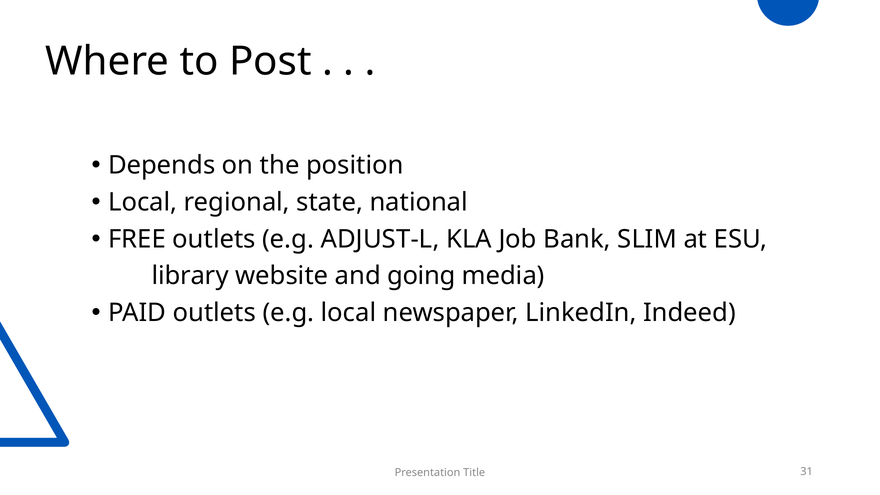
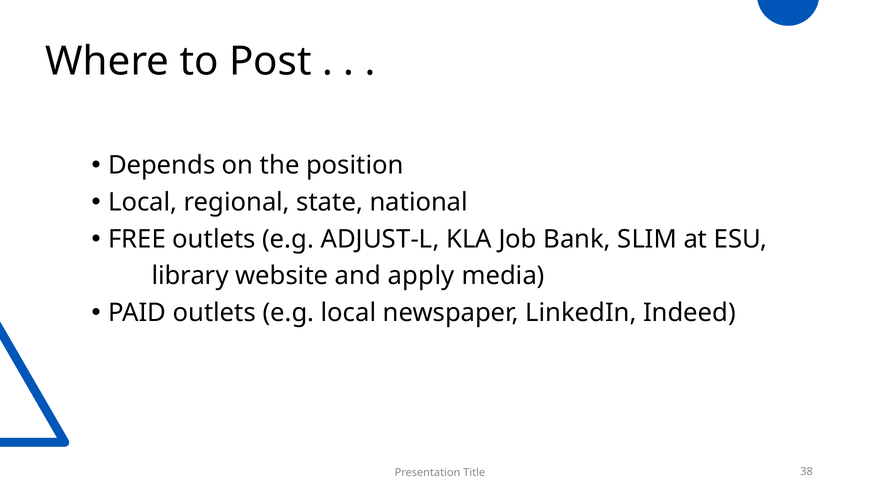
going: going -> apply
31: 31 -> 38
